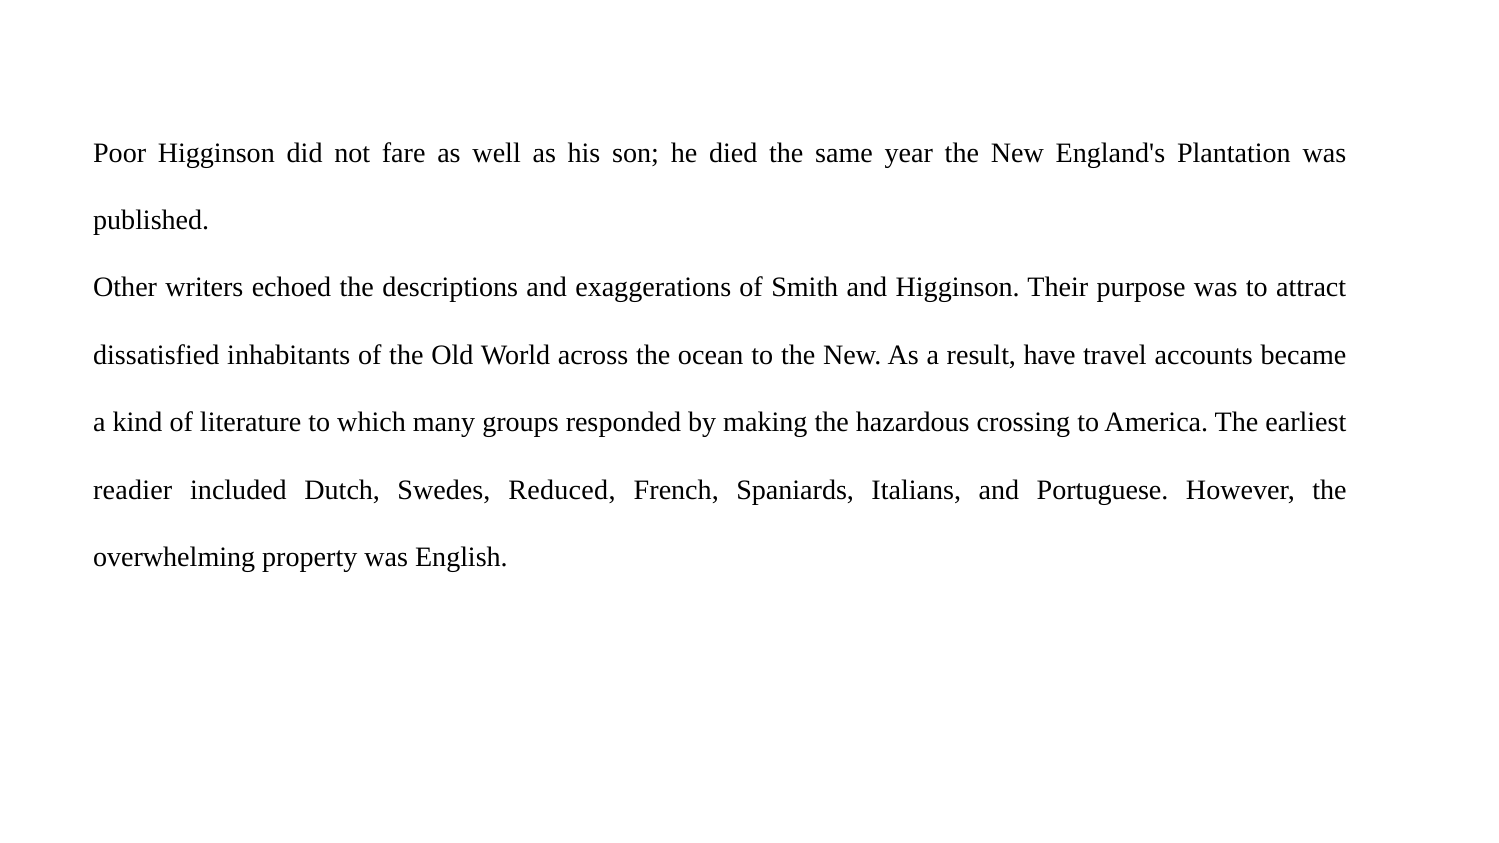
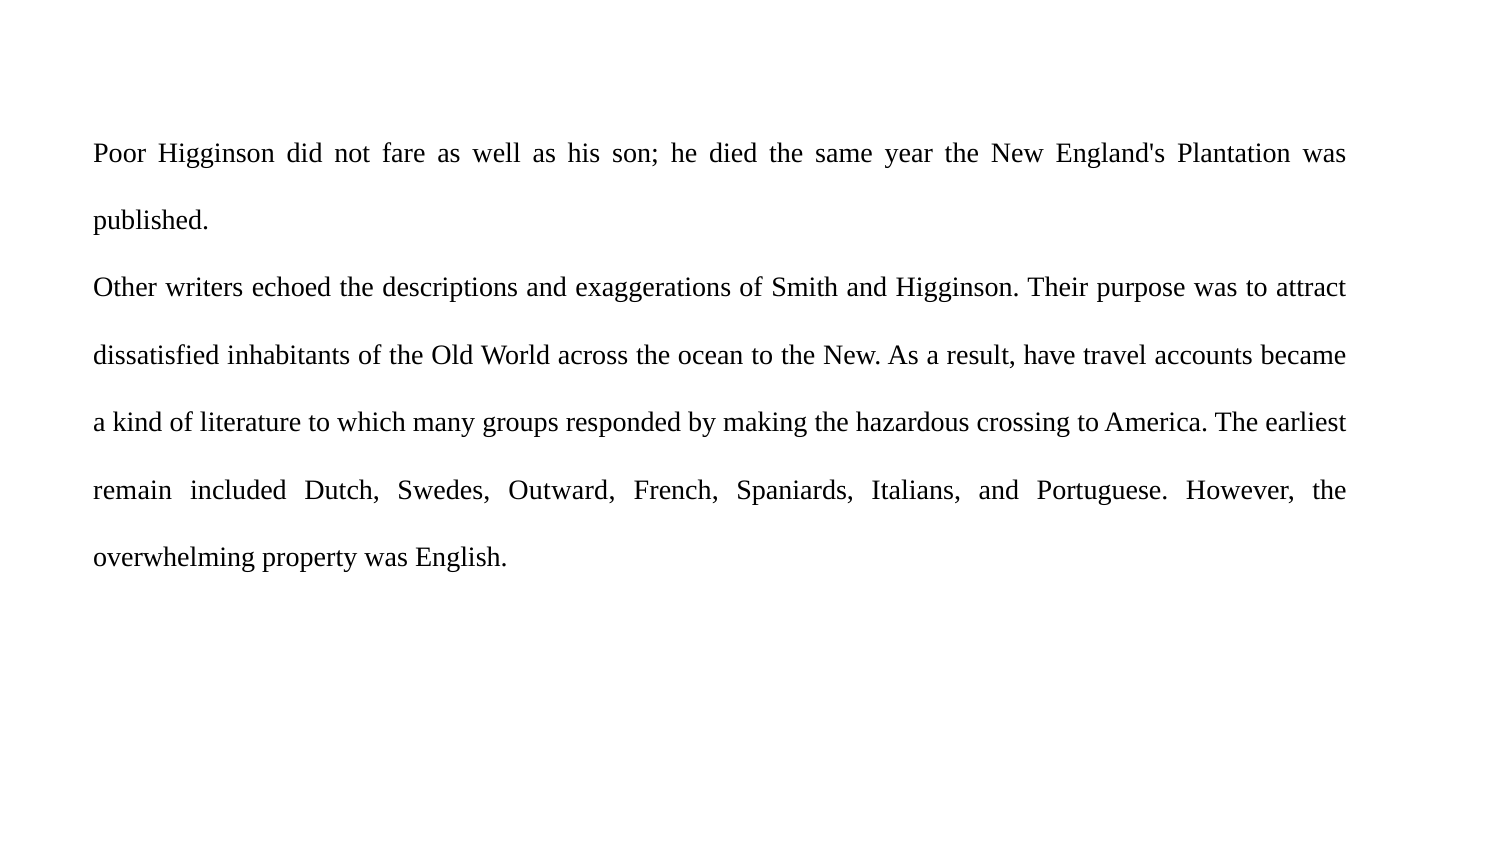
readier: readier -> remain
Reduced: Reduced -> Outward
